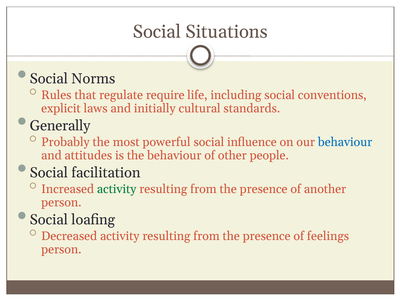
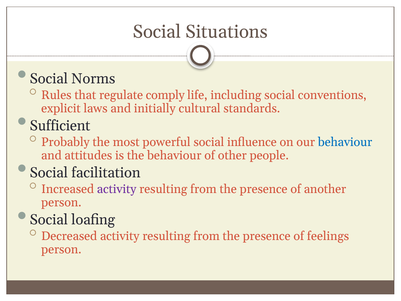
require: require -> comply
Generally: Generally -> Sufficient
activity at (117, 189) colour: green -> purple
